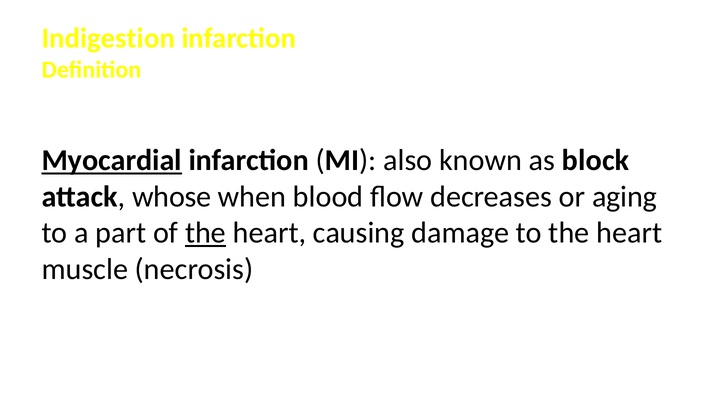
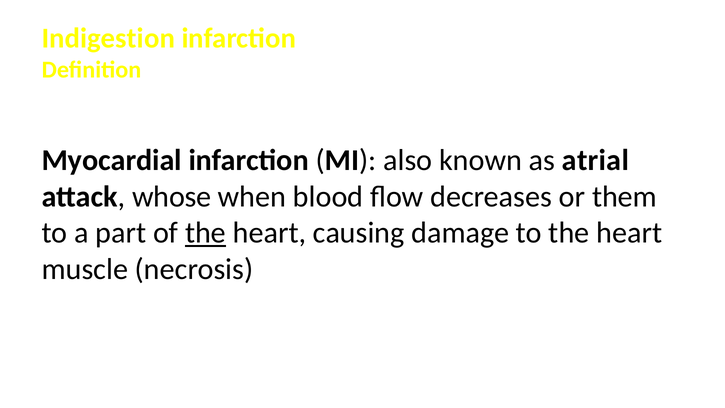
Myocardial underline: present -> none
block: block -> atrial
aging: aging -> them
